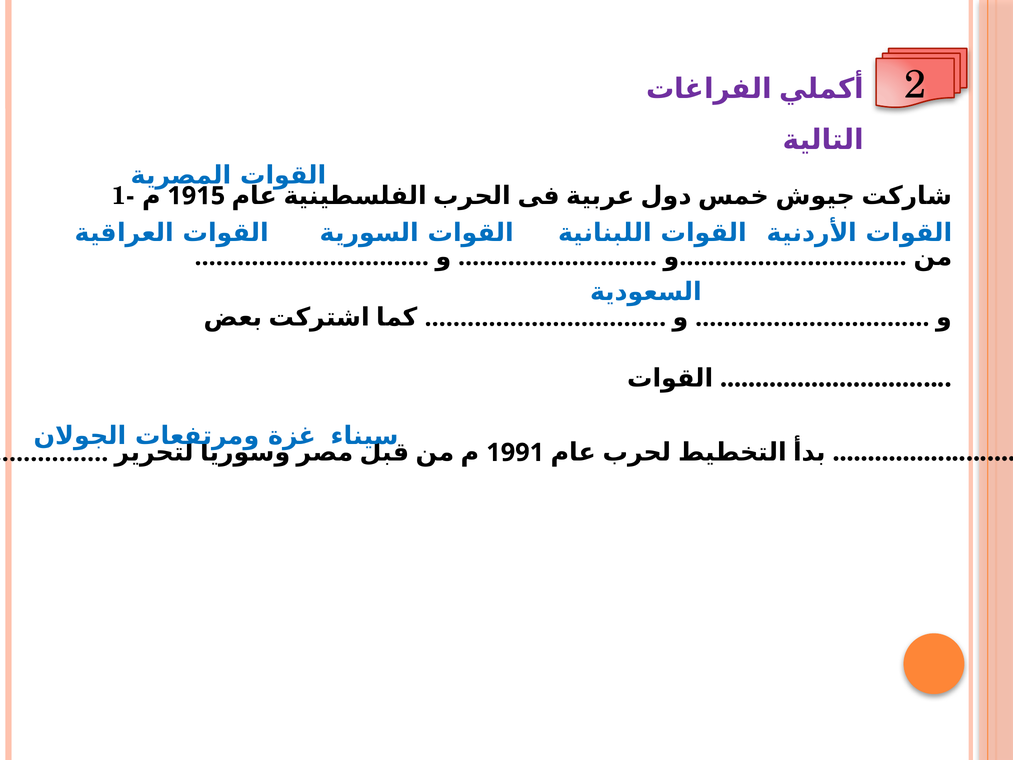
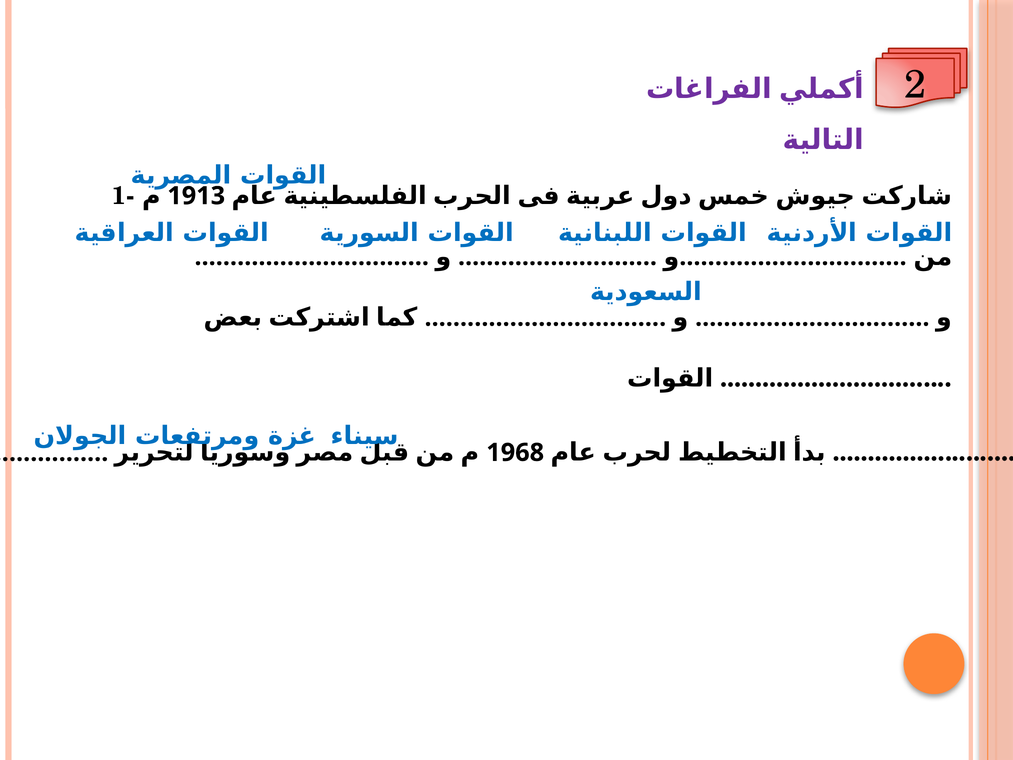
1915: 1915 -> 1913
1991: 1991 -> 1968
